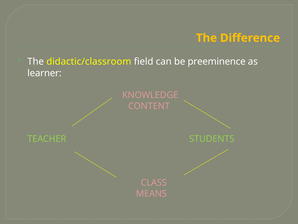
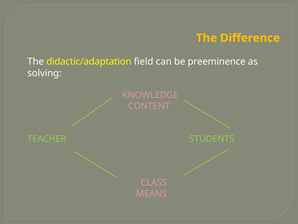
didactic/classroom: didactic/classroom -> didactic/adaptation
learner: learner -> solving
